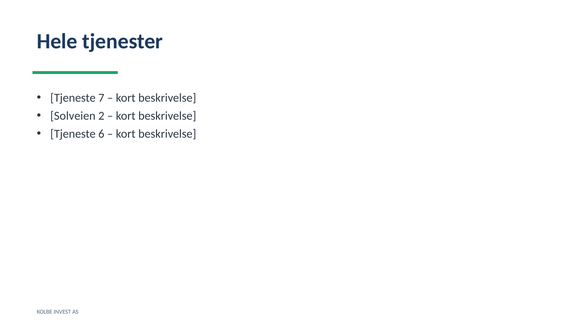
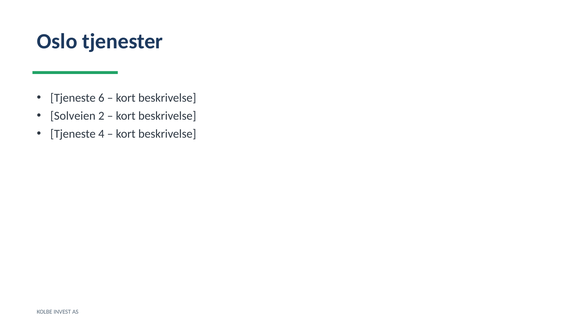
Hele: Hele -> Oslo
7: 7 -> 6
6: 6 -> 4
